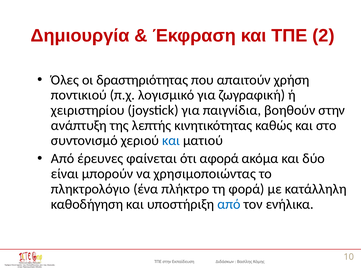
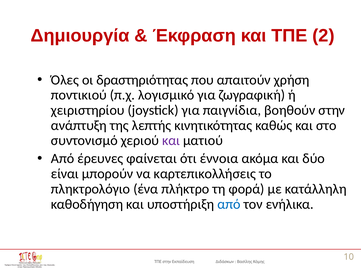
και at (171, 140) colour: blue -> purple
αφορά: αφορά -> έννοια
χρησιμοποιώντας: χρησιμοποιώντας -> καρτεπικολλήσεις
